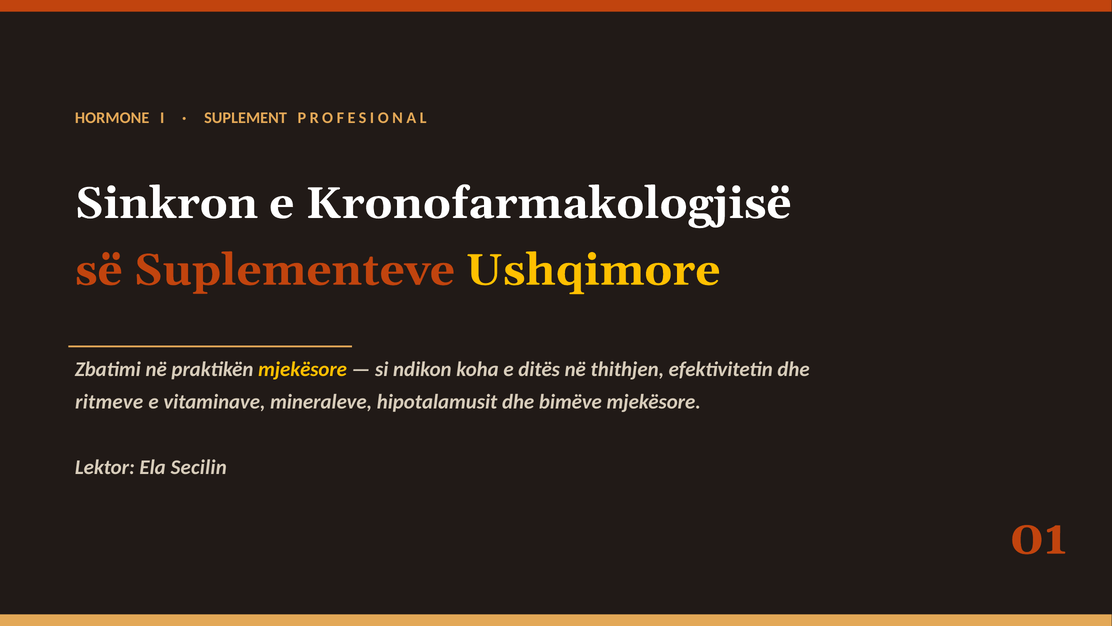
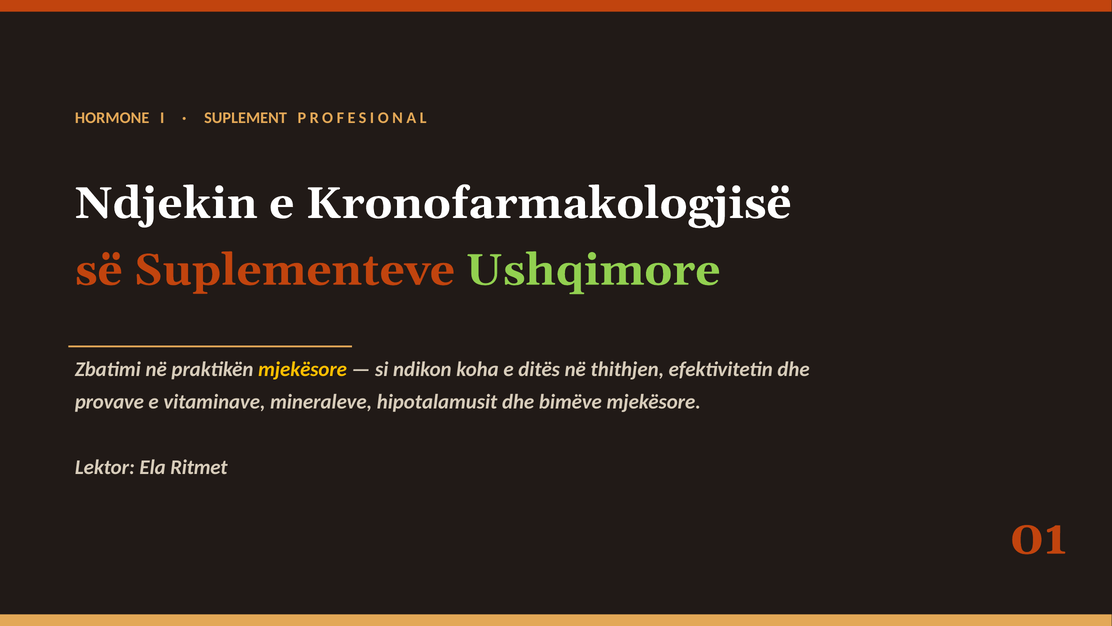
Sinkron: Sinkron -> Ndjekin
Ushqimore colour: yellow -> light green
ritmeve: ritmeve -> provave
Secilin: Secilin -> Ritmet
